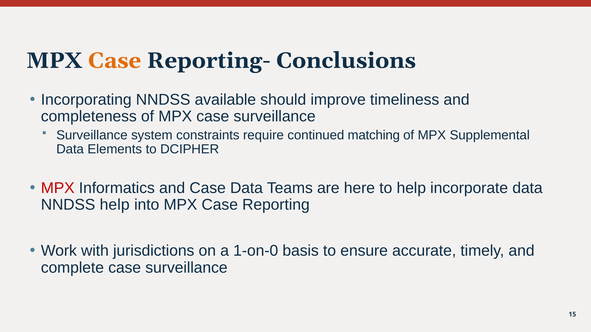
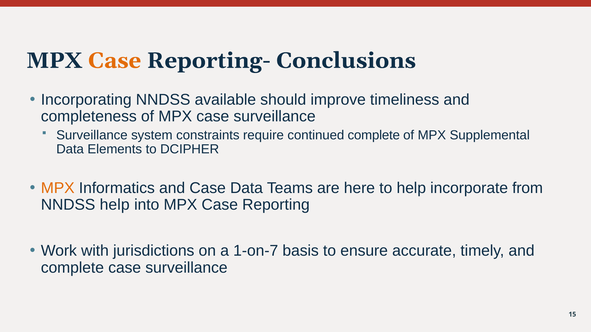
continued matching: matching -> complete
MPX at (58, 188) colour: red -> orange
incorporate data: data -> from
1-on-0: 1-on-0 -> 1-on-7
